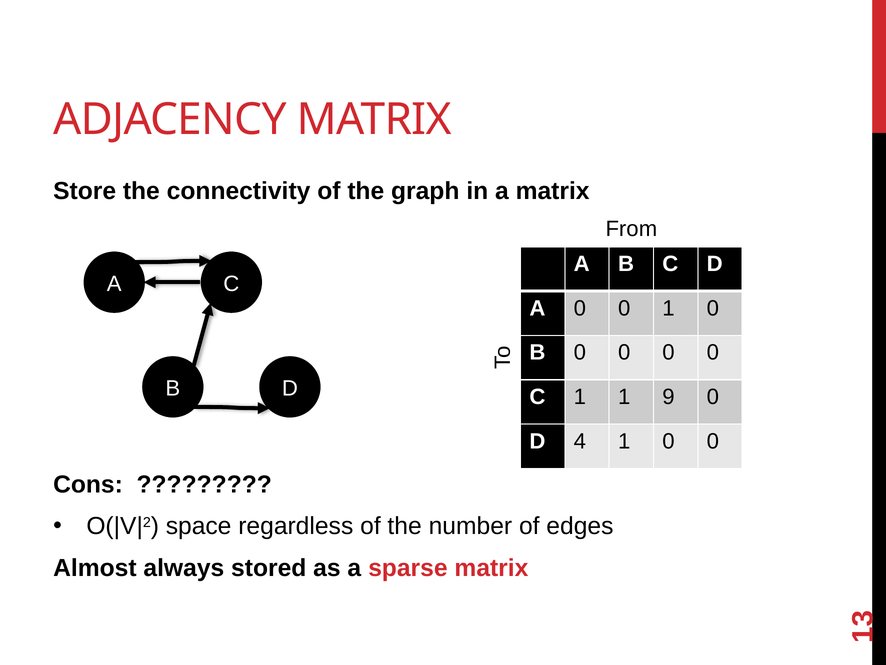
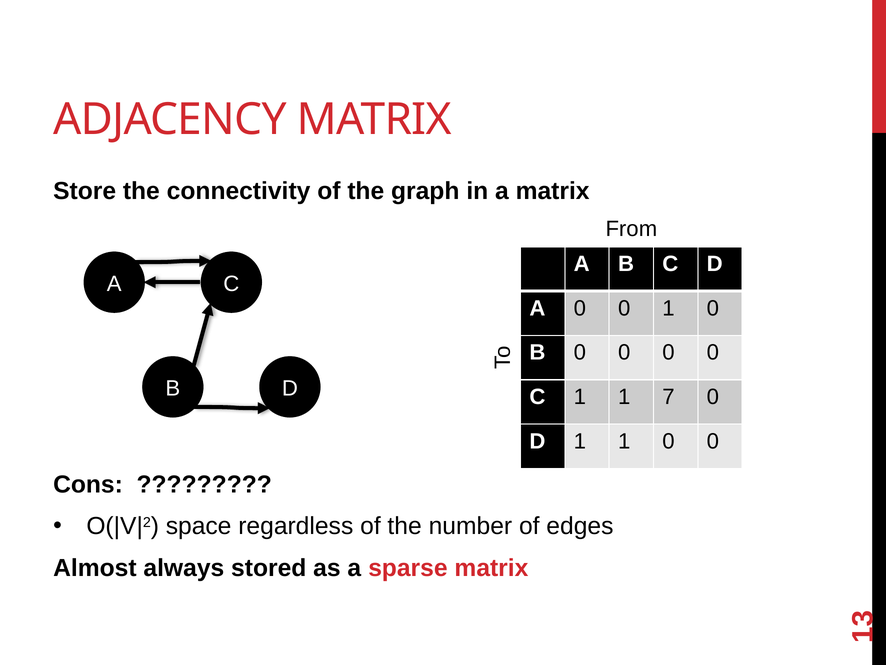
9: 9 -> 7
D 4: 4 -> 1
